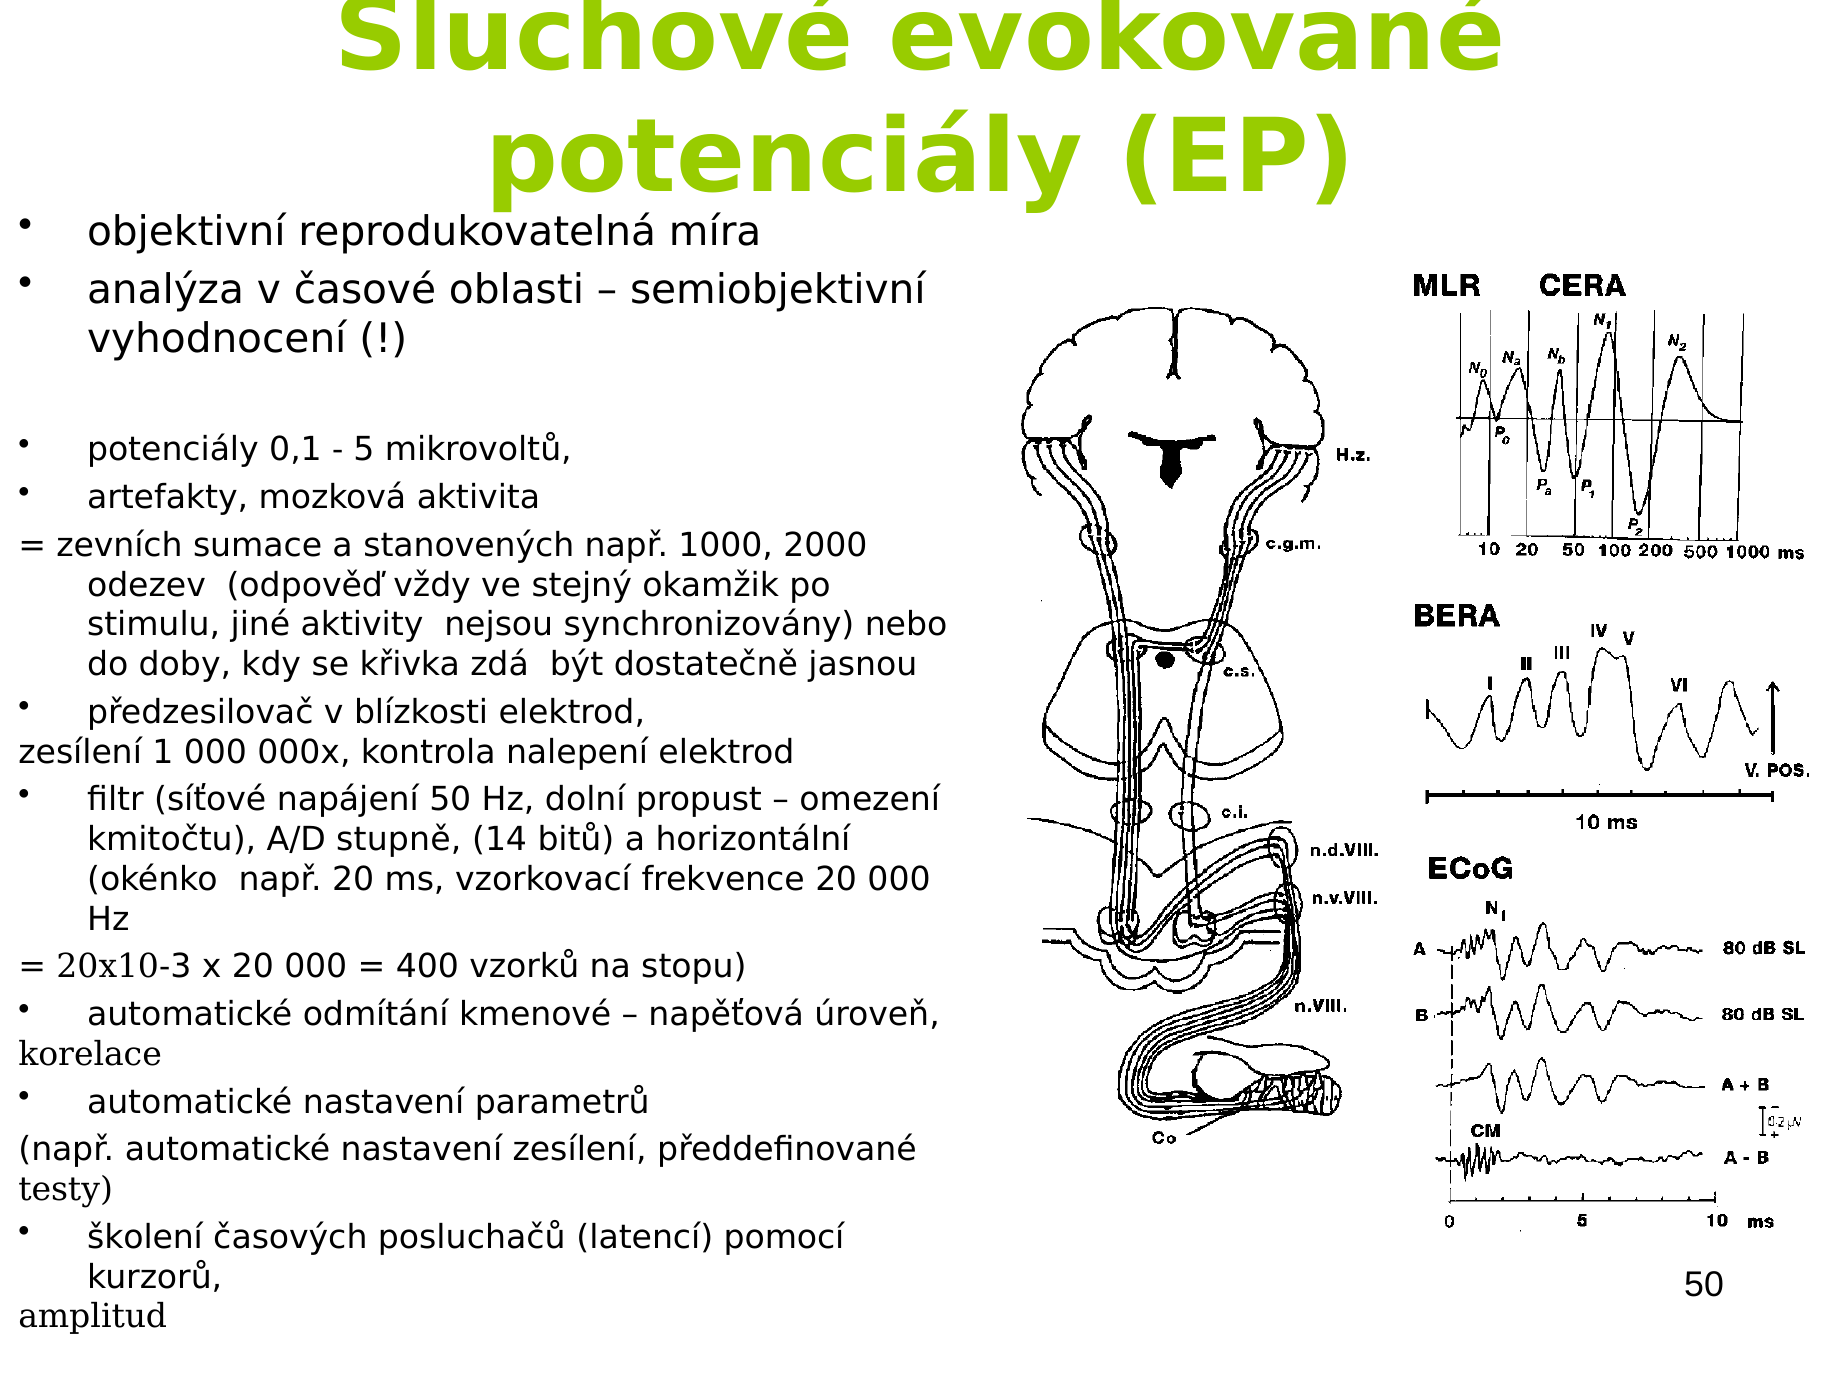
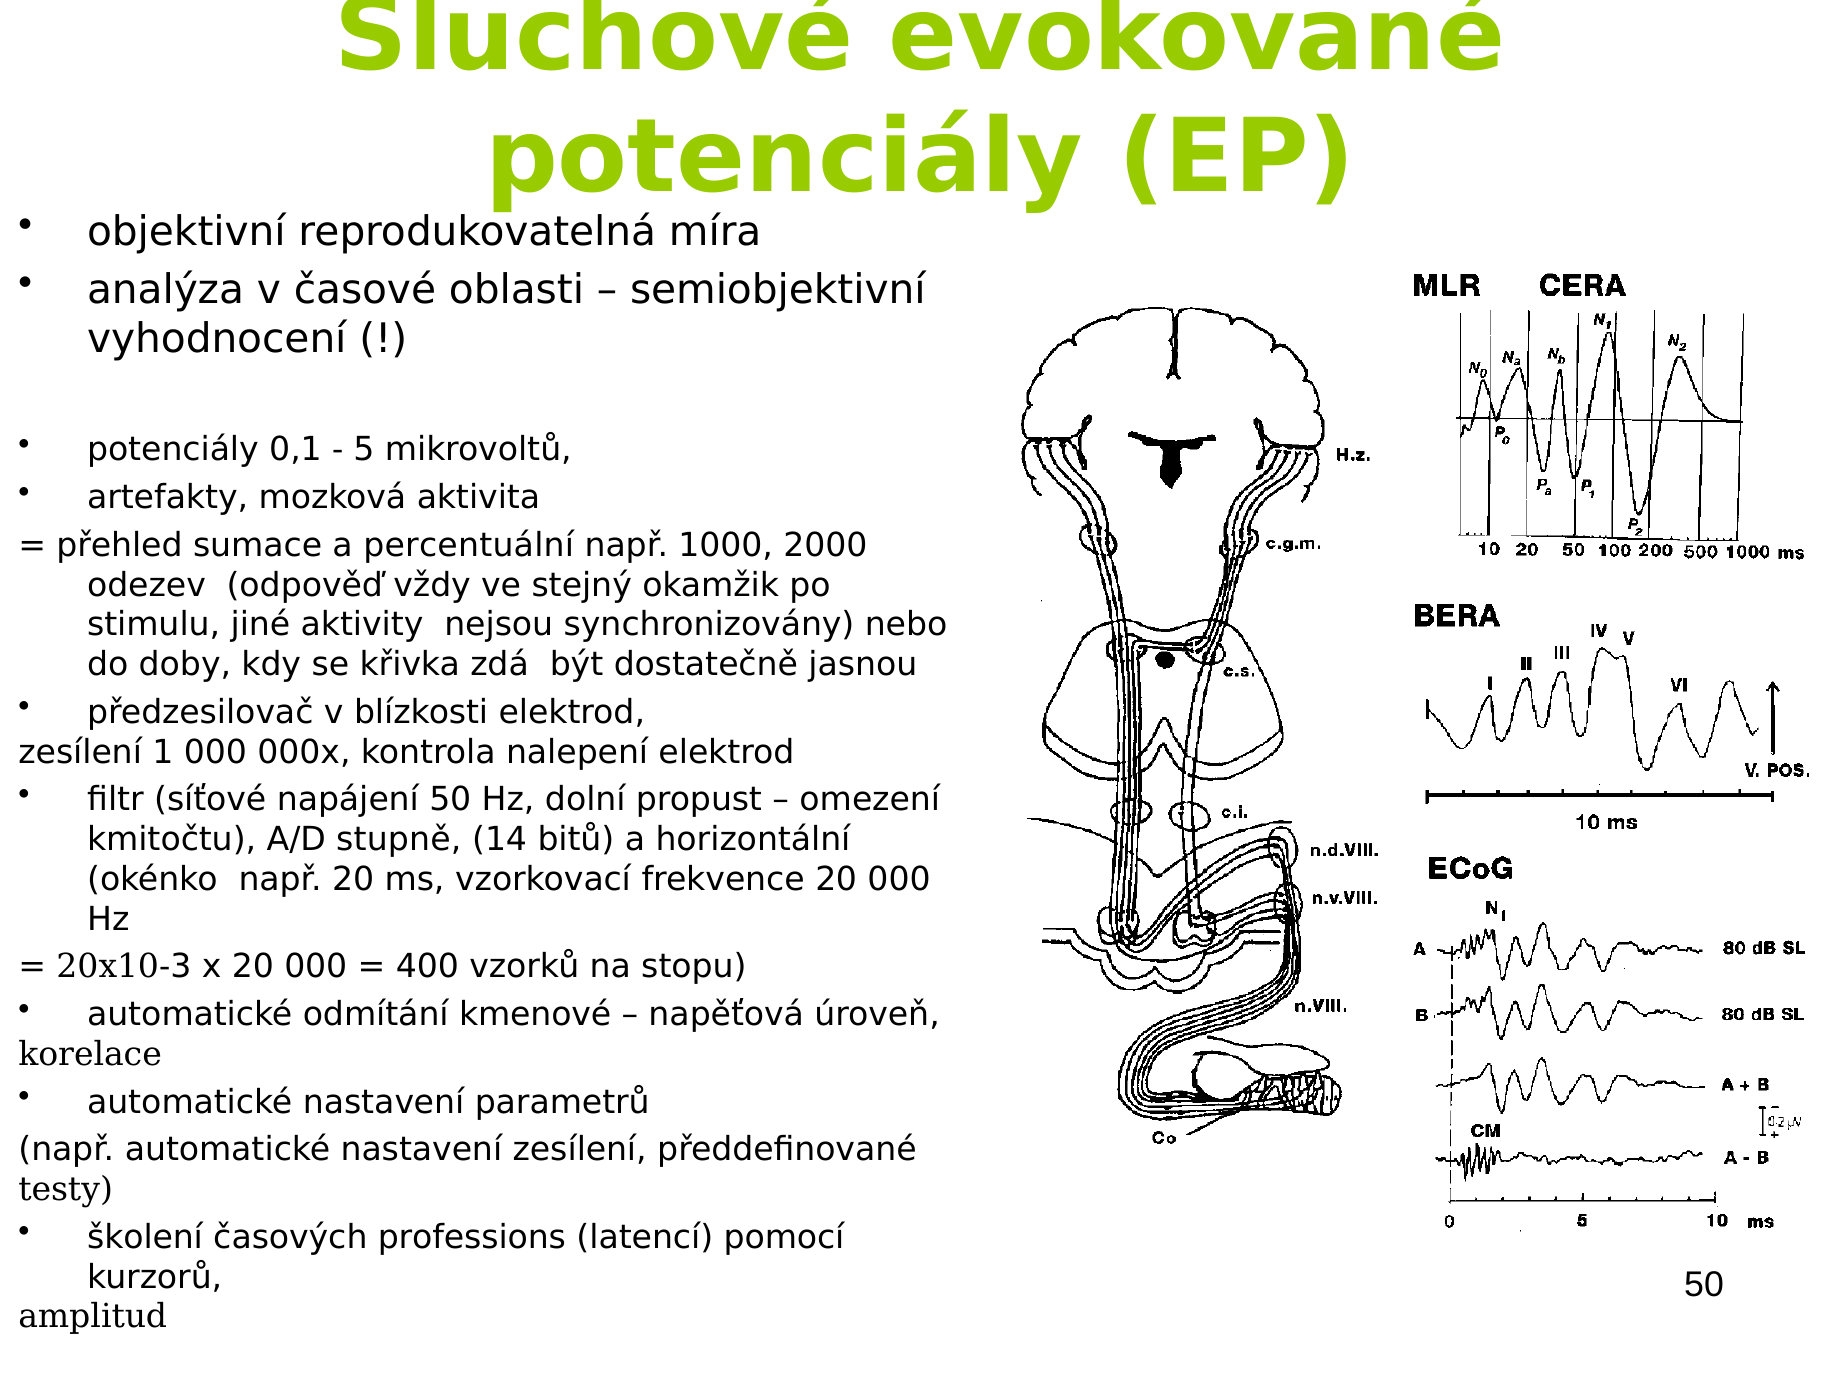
zevních: zevních -> přehled
stanovených: stanovených -> percentuální
posluchačů: posluchačů -> professions
